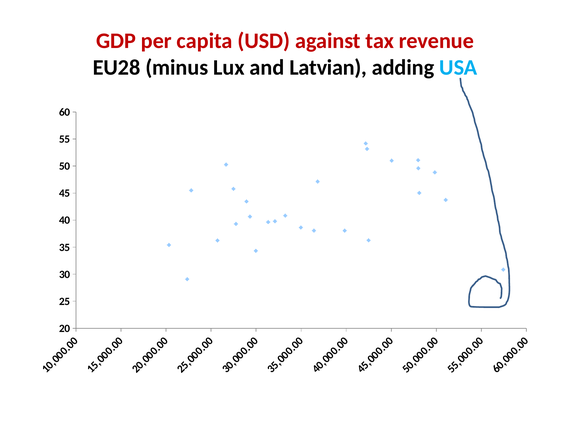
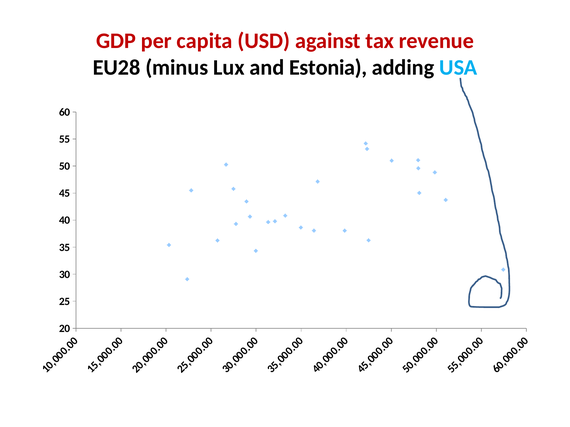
Latvian: Latvian -> Estonia
